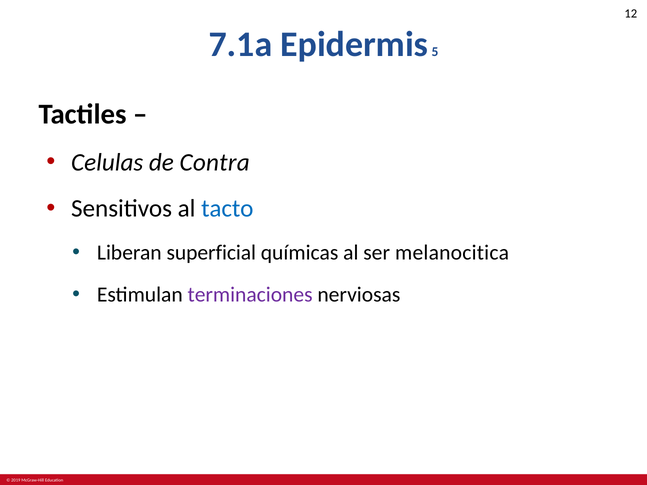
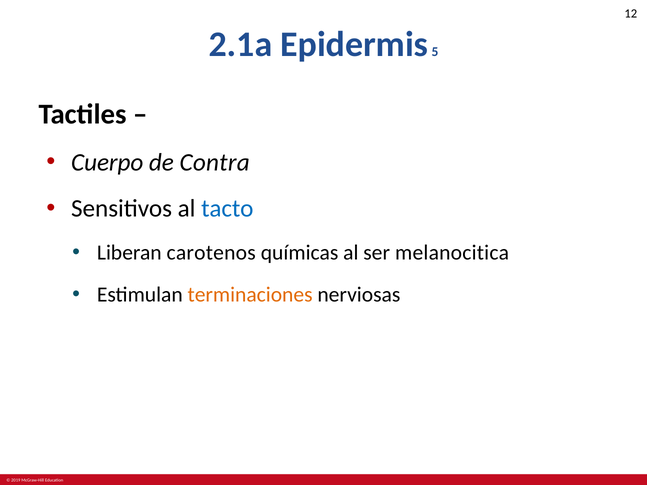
7.1a: 7.1a -> 2.1a
Celulas: Celulas -> Cuerpo
superficial: superficial -> carotenos
terminaciones colour: purple -> orange
